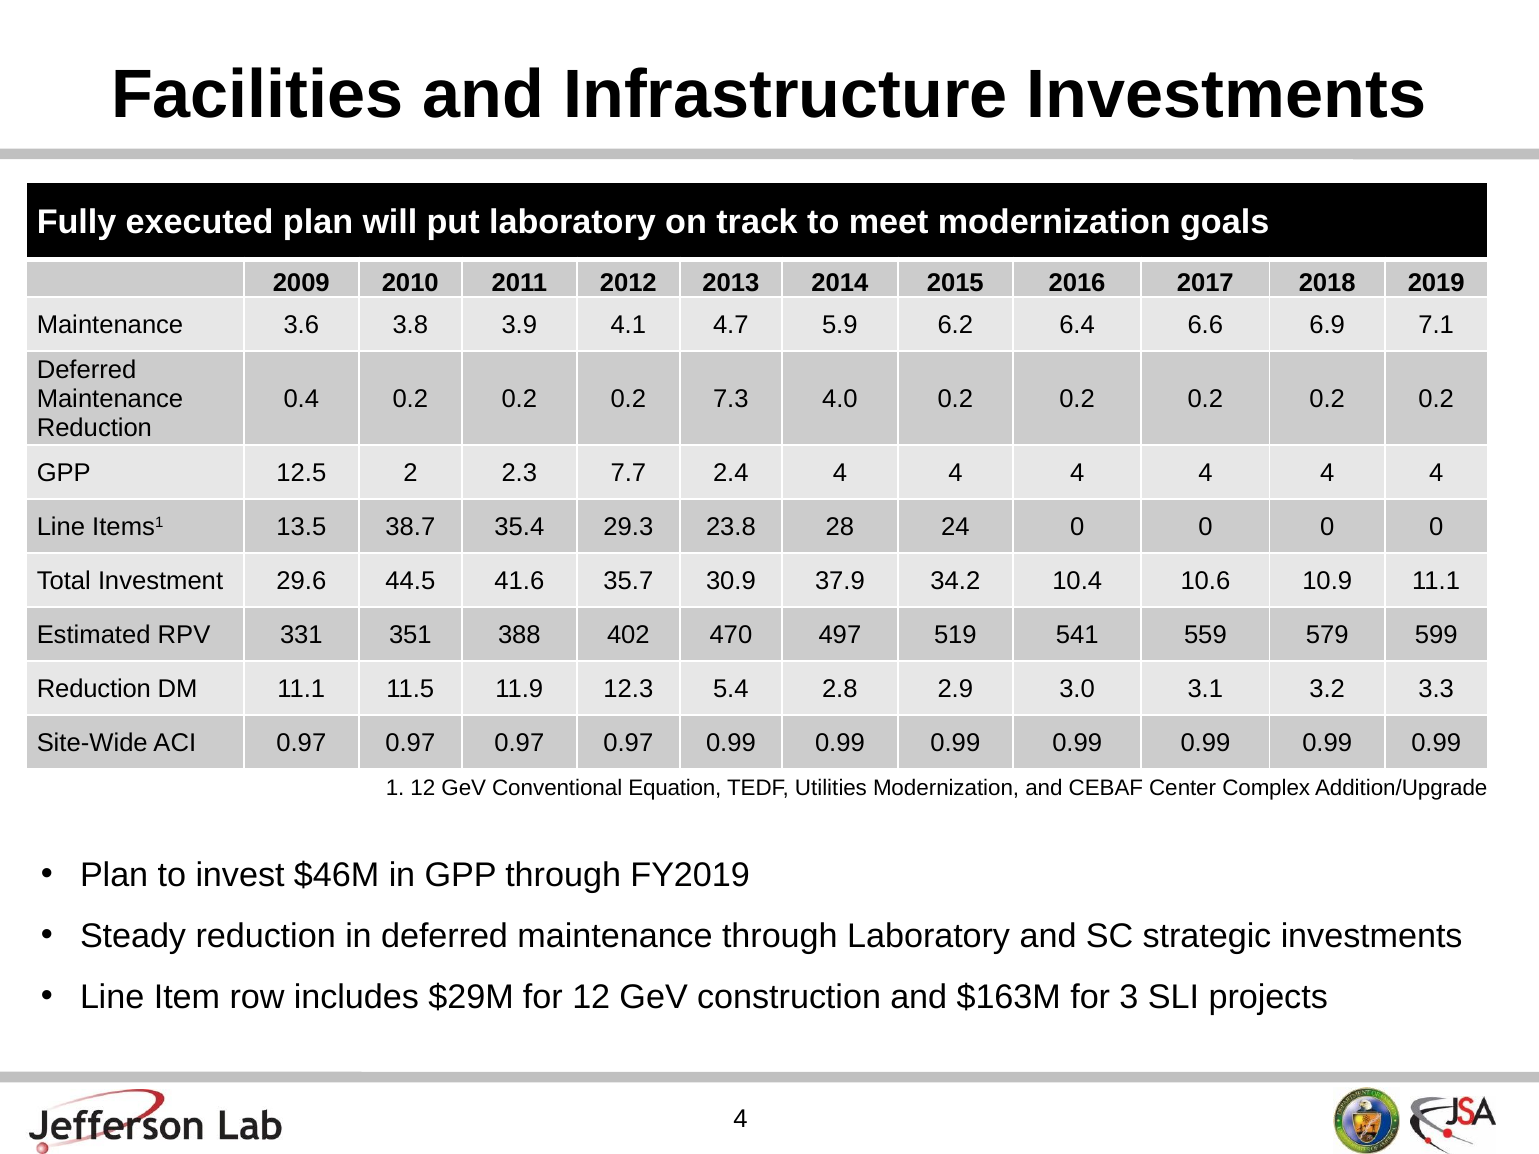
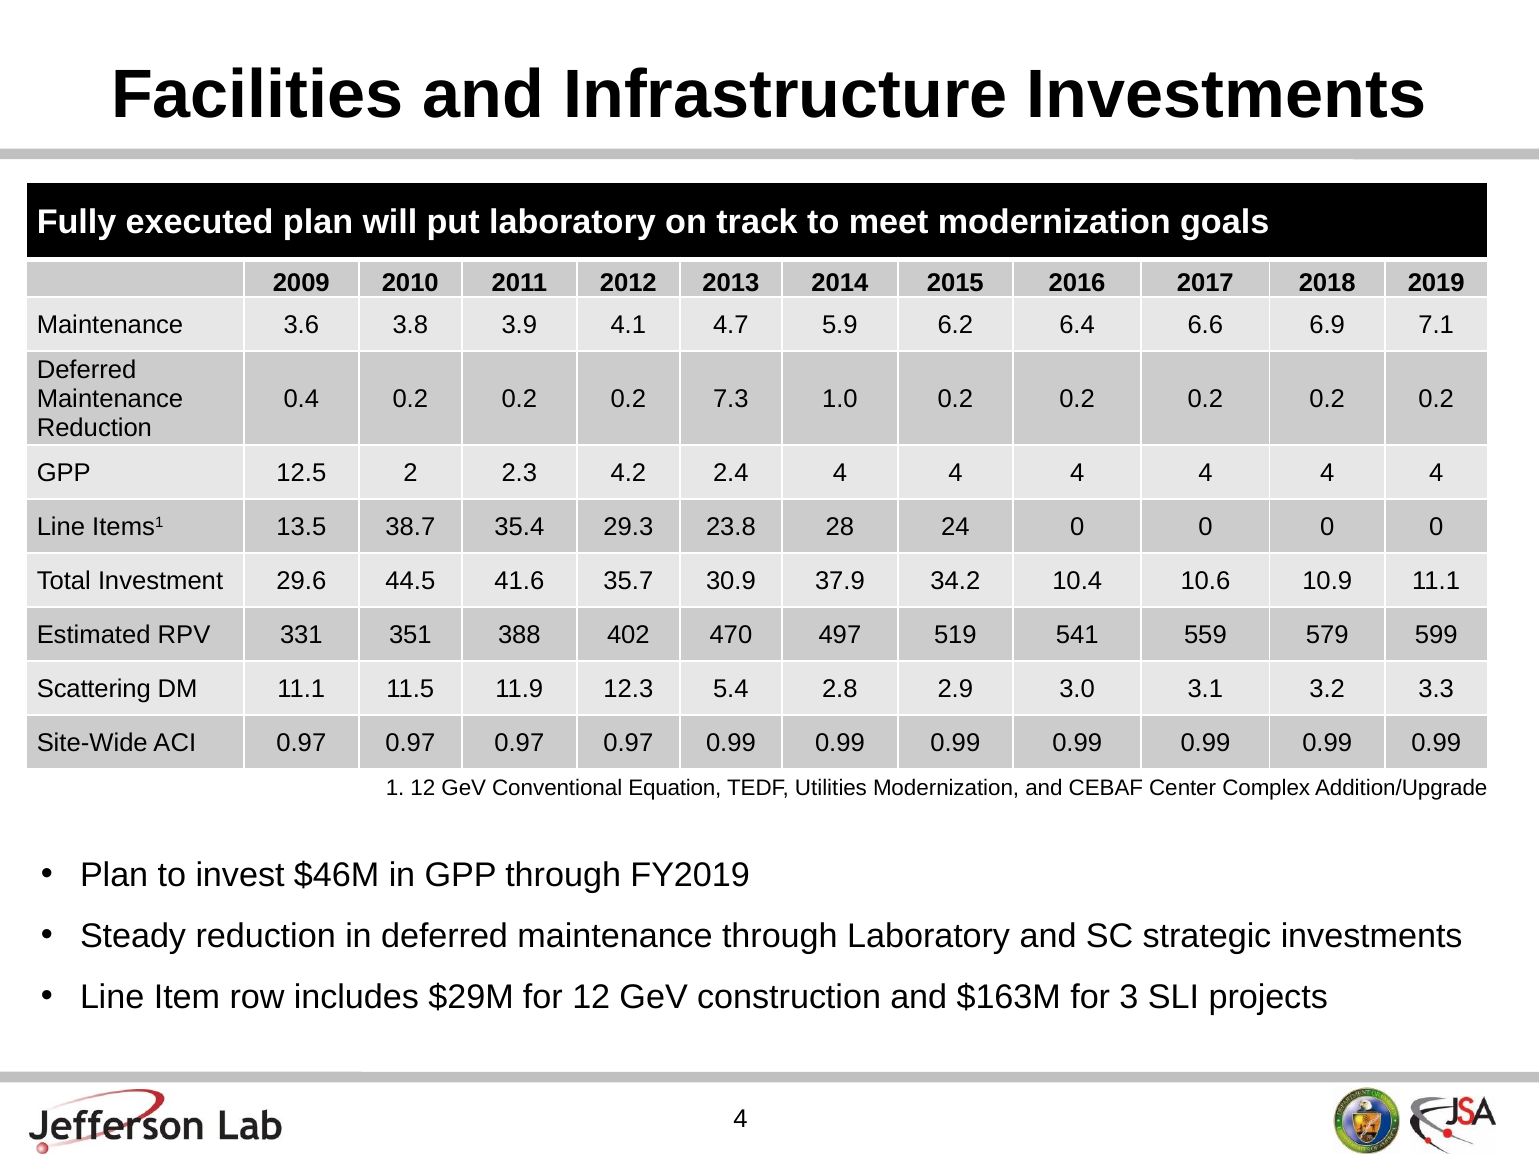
4.0: 4.0 -> 1.0
7.7: 7.7 -> 4.2
Reduction at (94, 689): Reduction -> Scattering
